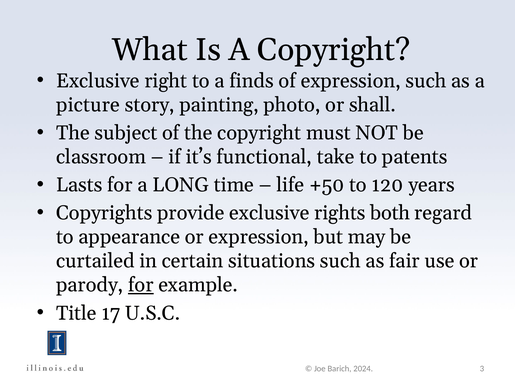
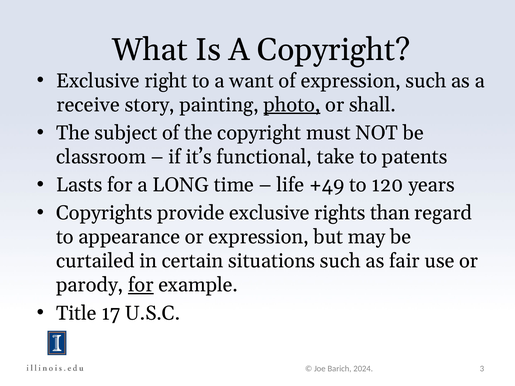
finds: finds -> want
picture: picture -> receive
photo underline: none -> present
+50: +50 -> +49
both: both -> than
